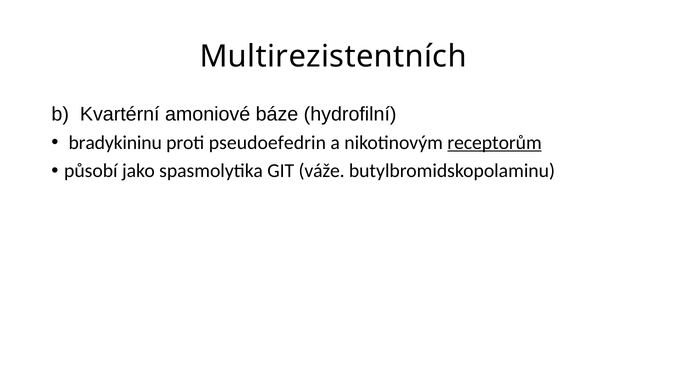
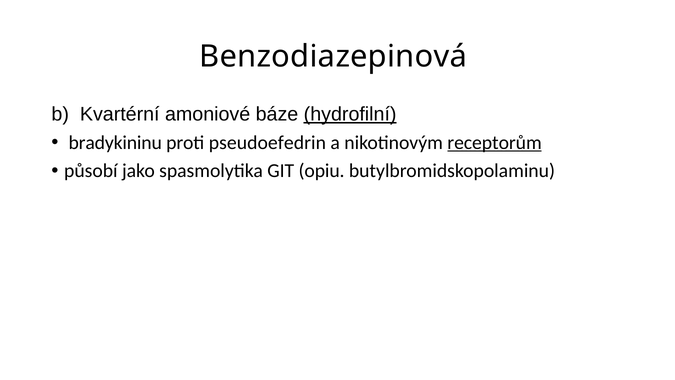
Multirezistentních: Multirezistentních -> Benzodiazepinová
hydrofilní underline: none -> present
váže: váže -> opiu
